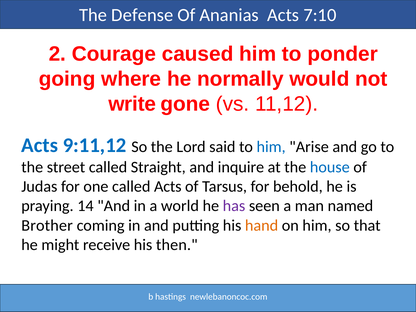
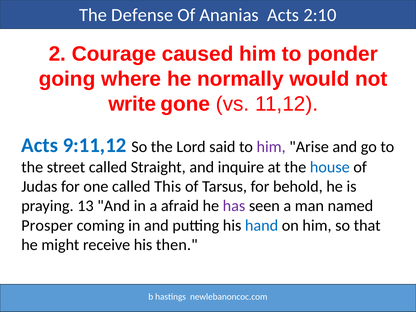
7:10: 7:10 -> 2:10
him at (271, 147) colour: blue -> purple
called Acts: Acts -> This
14: 14 -> 13
world: world -> afraid
Brother: Brother -> Prosper
hand colour: orange -> blue
